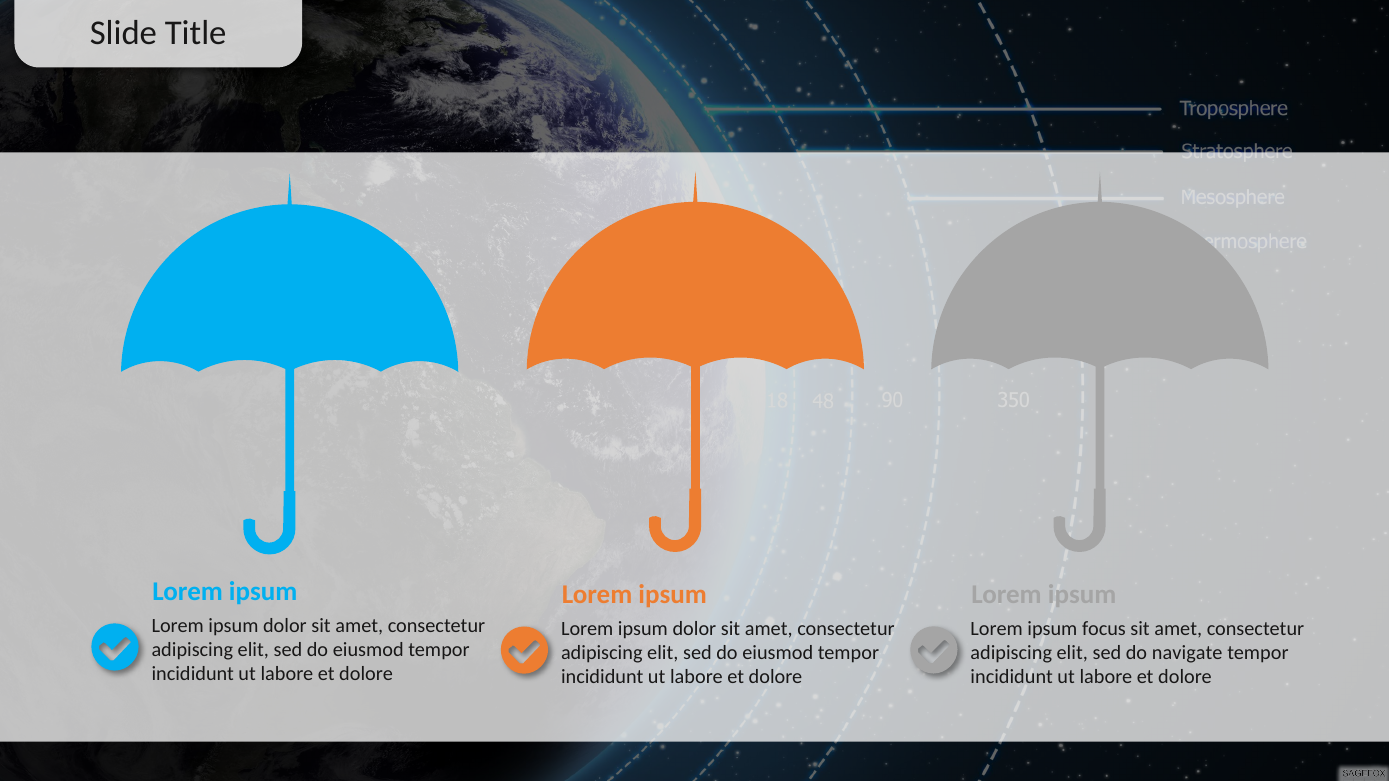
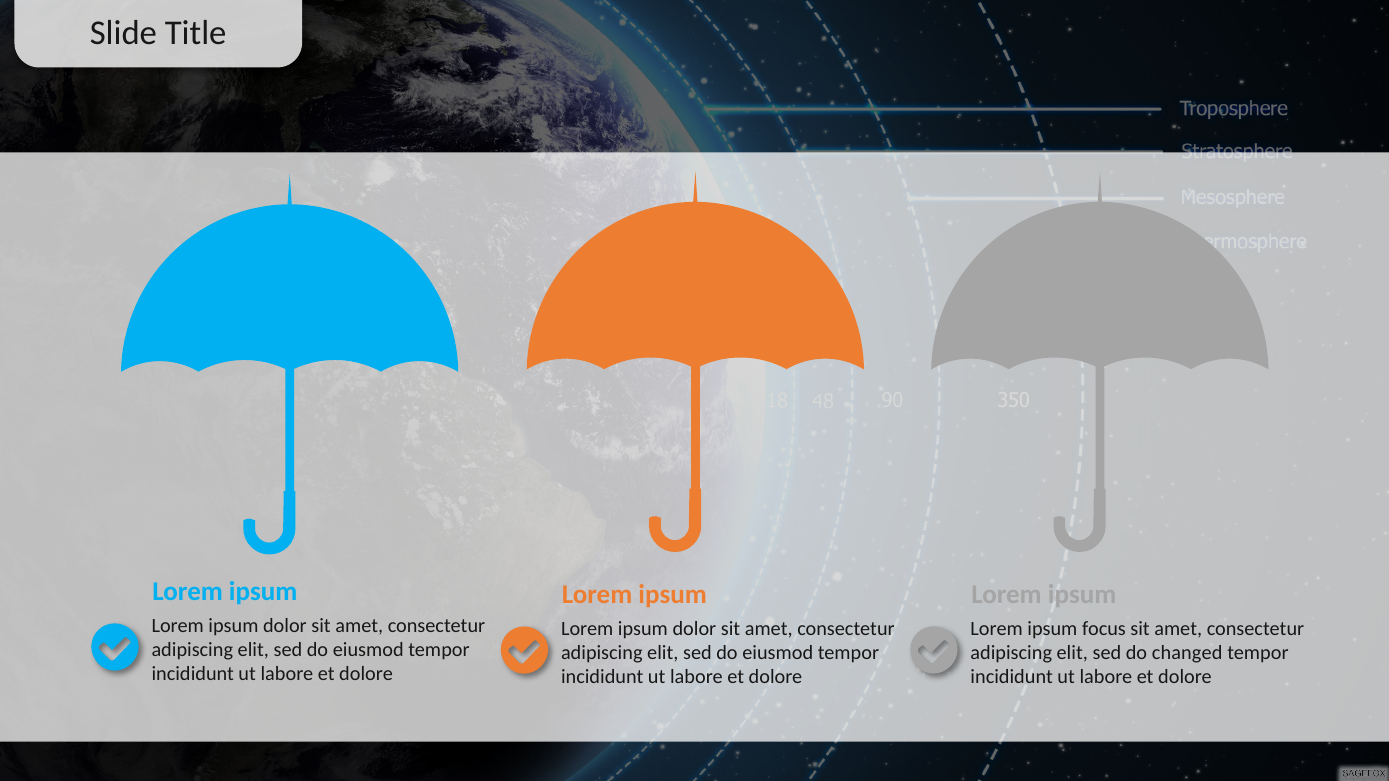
navigate: navigate -> changed
